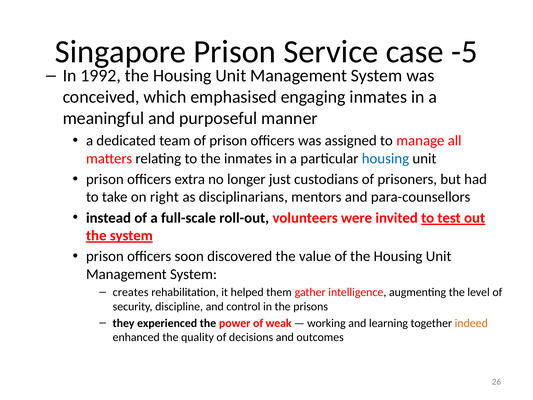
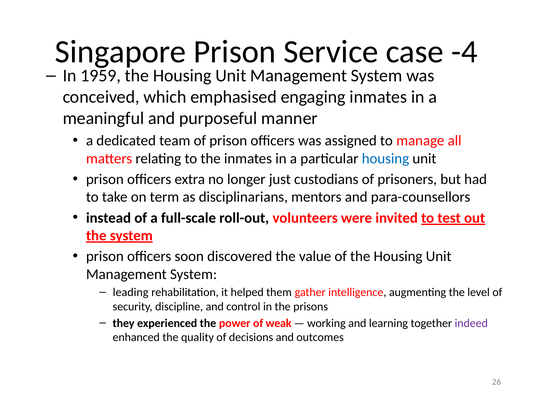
-5: -5 -> -4
1992: 1992 -> 1959
right: right -> term
creates: creates -> leading
indeed colour: orange -> purple
